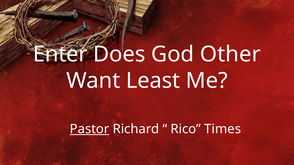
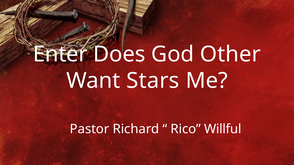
Least: Least -> Stars
Pastor underline: present -> none
Times: Times -> Willful
